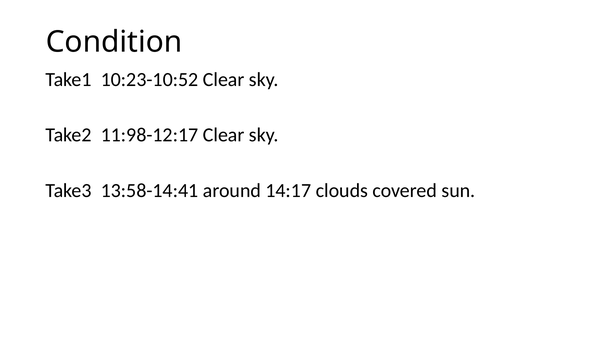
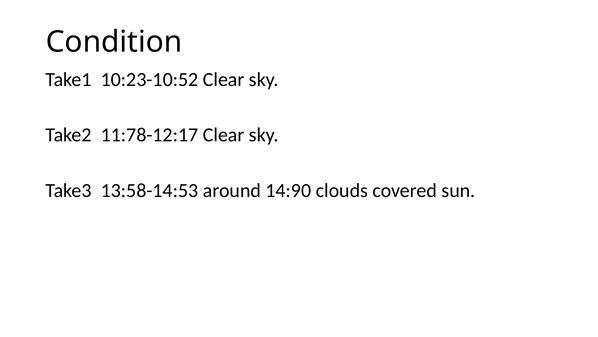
11:98-12:17: 11:98-12:17 -> 11:78-12:17
13:58-14:41: 13:58-14:41 -> 13:58-14:53
14:17: 14:17 -> 14:90
